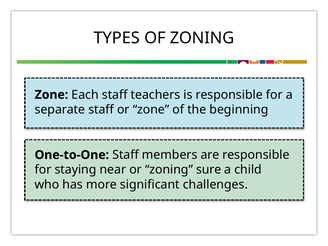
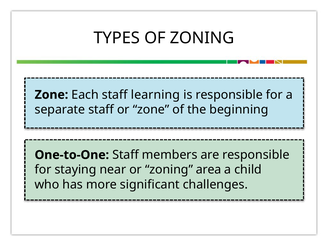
teachers: teachers -> learning
sure: sure -> area
